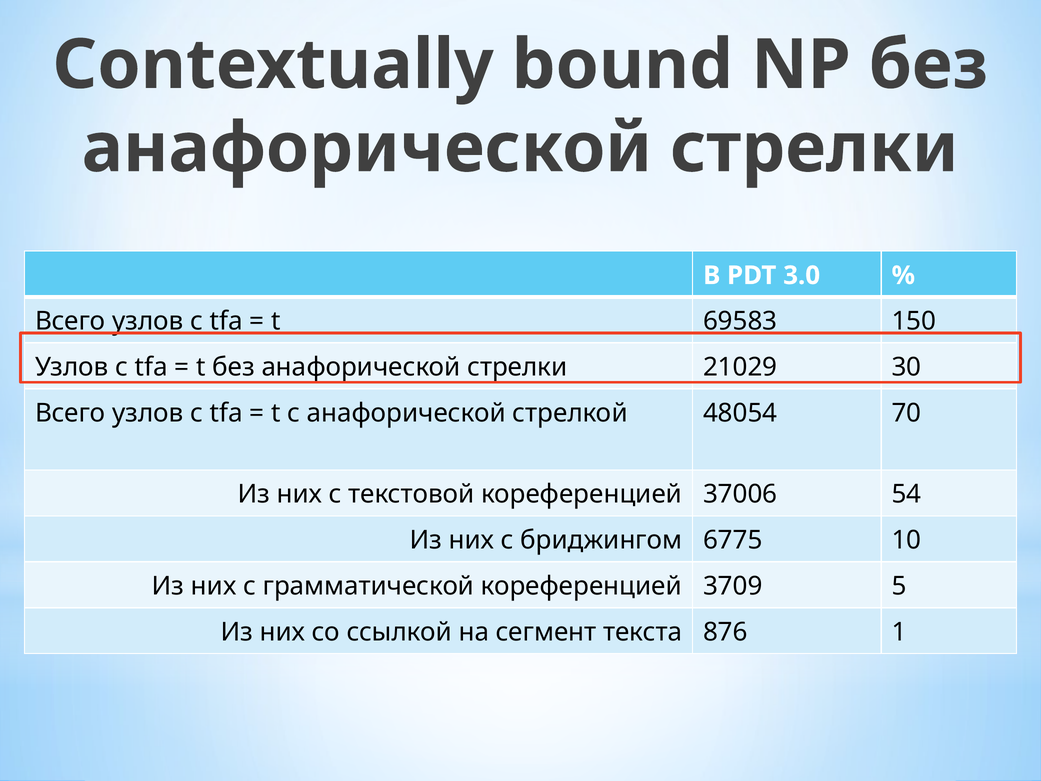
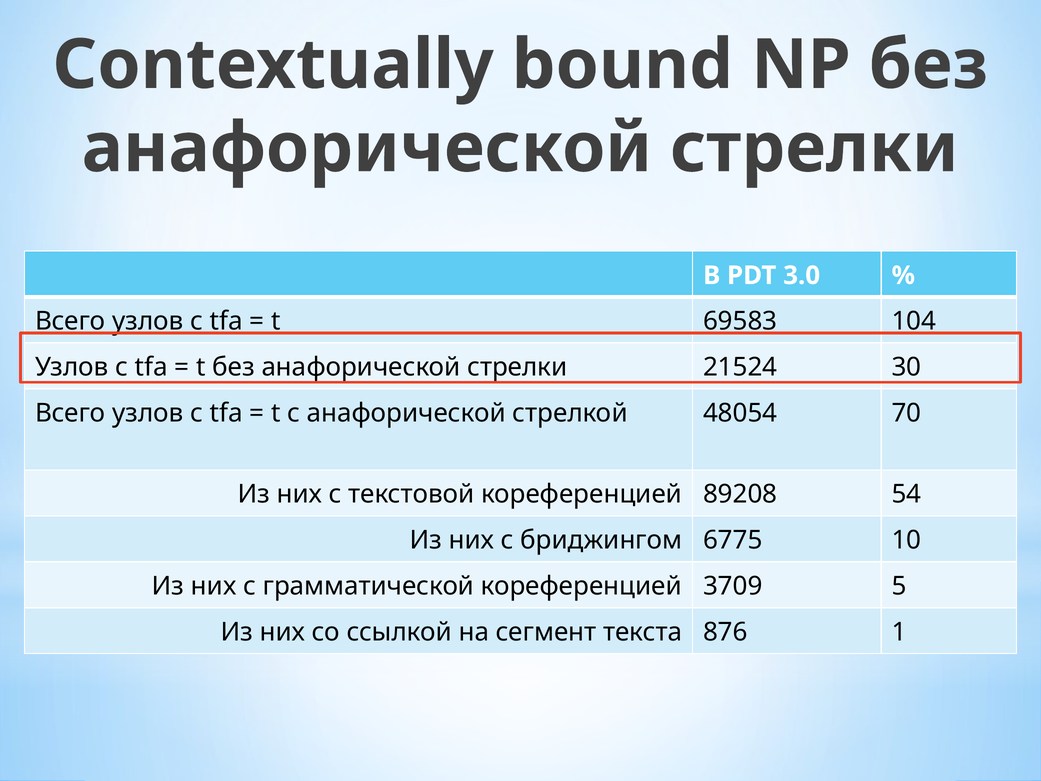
150: 150 -> 104
21029: 21029 -> 21524
37006: 37006 -> 89208
